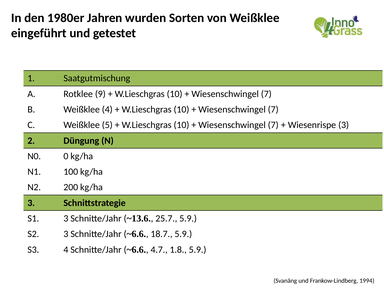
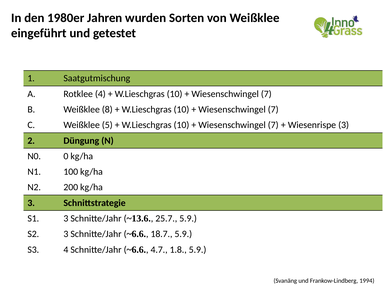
Rotklee 9: 9 -> 4
Weißklee 4: 4 -> 8
